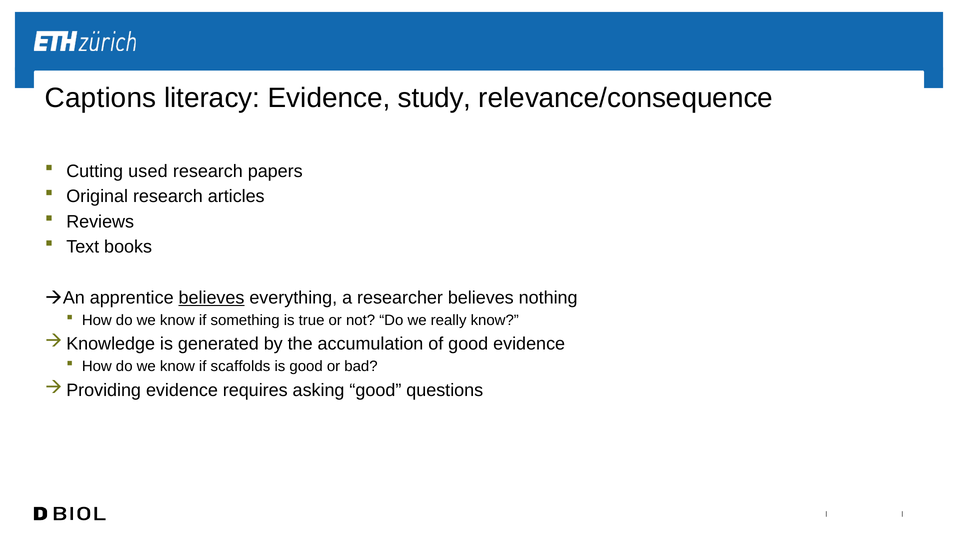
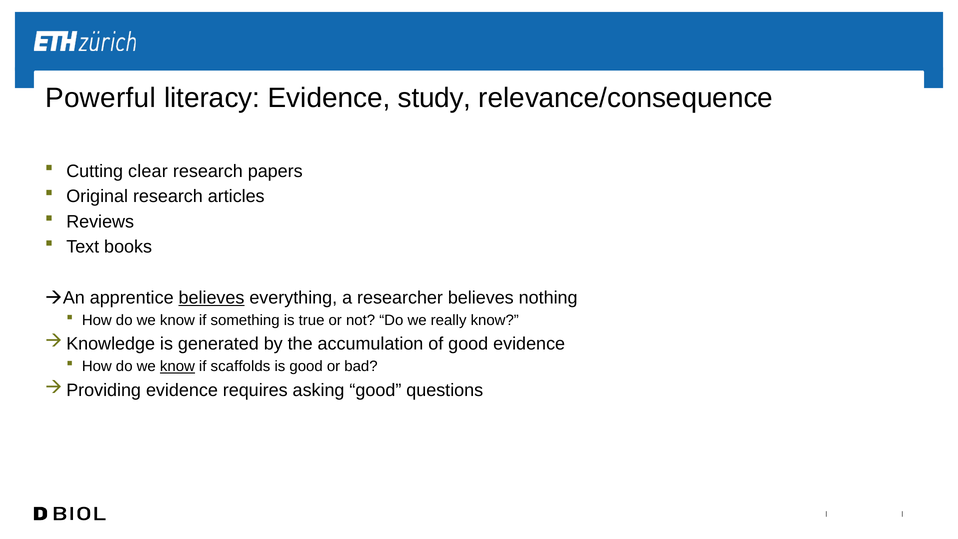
Captions: Captions -> Powerful
used: used -> clear
know at (177, 366) underline: none -> present
